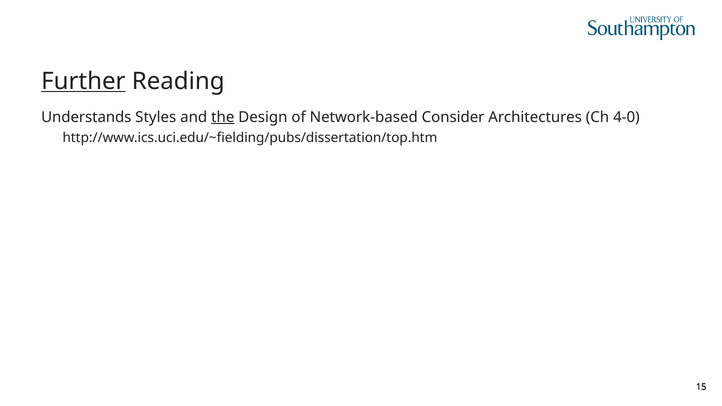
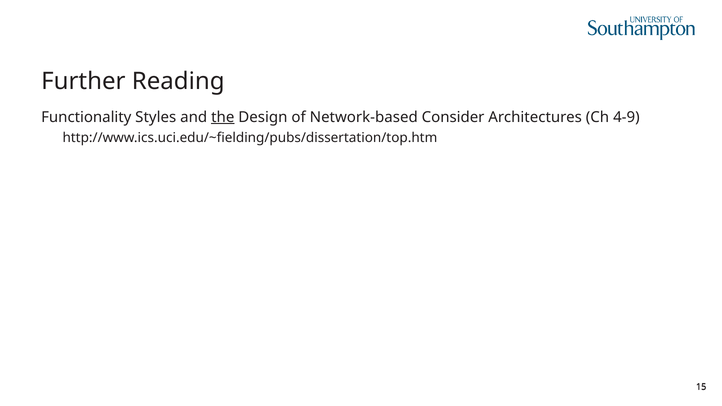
Further underline: present -> none
Understands: Understands -> Functionality
4-0: 4-0 -> 4-9
